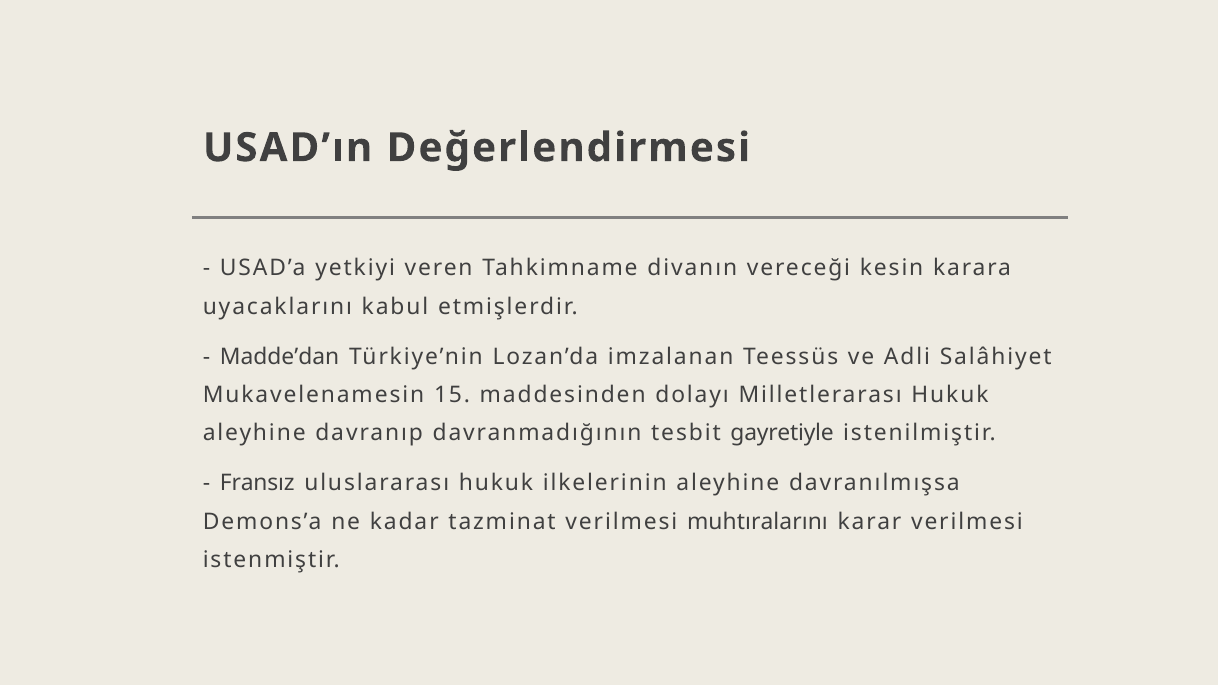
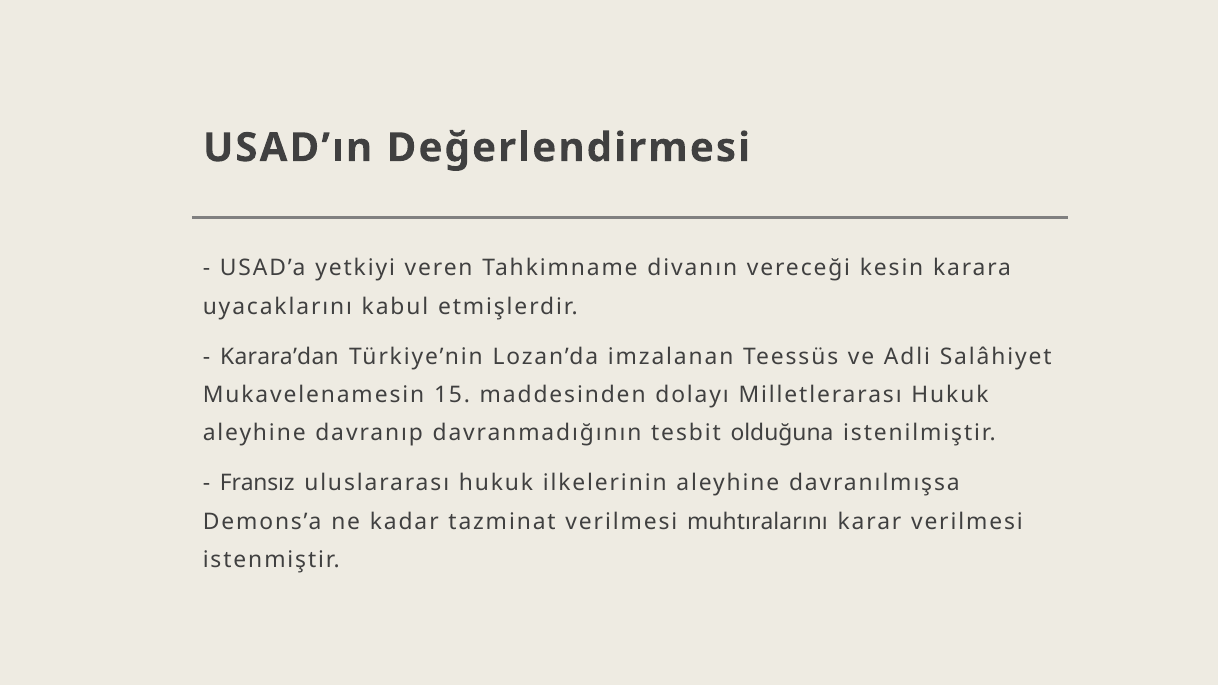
Madde’dan: Madde’dan -> Karara’dan
gayretiyle: gayretiyle -> olduğuna
